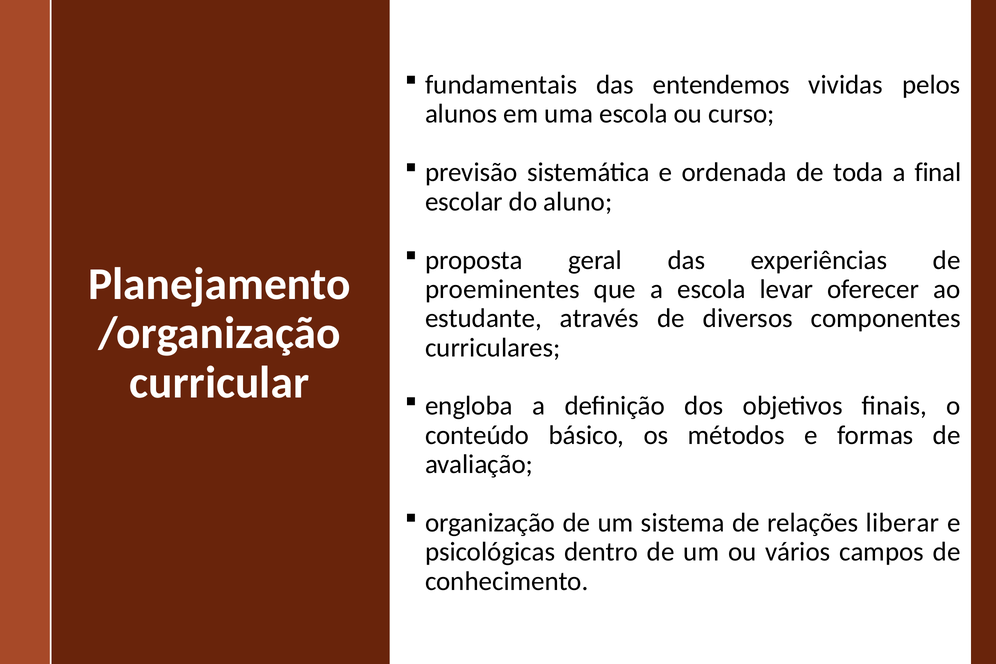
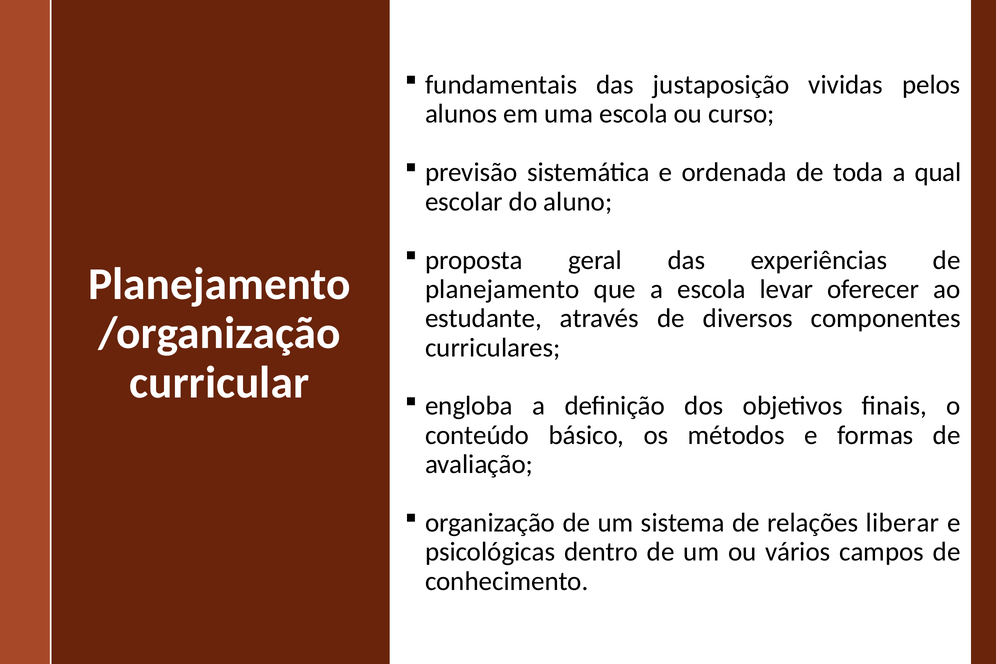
entendemos: entendemos -> justaposição
final: final -> qual
proeminentes at (502, 289): proeminentes -> planejamento
